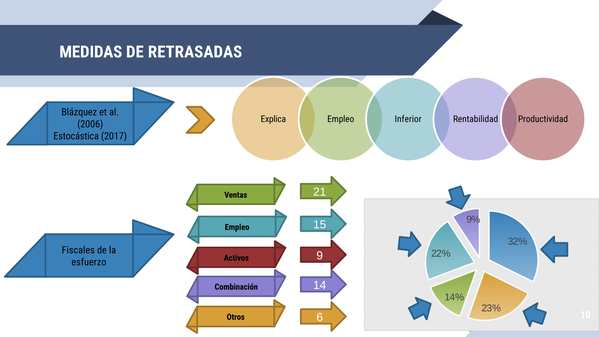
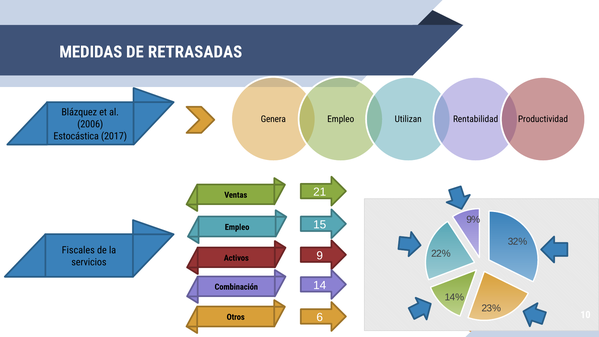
Explica: Explica -> Genera
Inferior: Inferior -> Utilizan
esfuerzo: esfuerzo -> servicios
